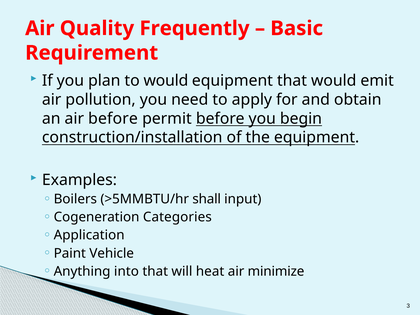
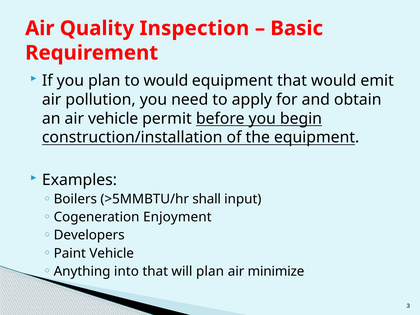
Frequently: Frequently -> Inspection
air before: before -> vehicle
Categories: Categories -> Enjoyment
Application: Application -> Developers
will heat: heat -> plan
